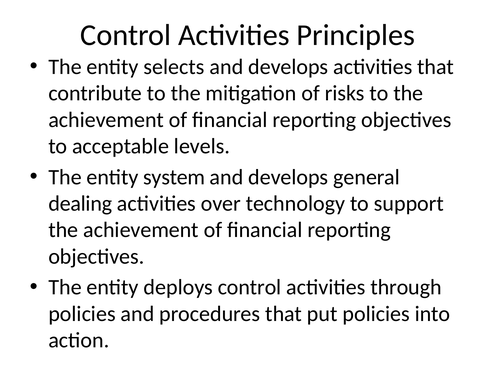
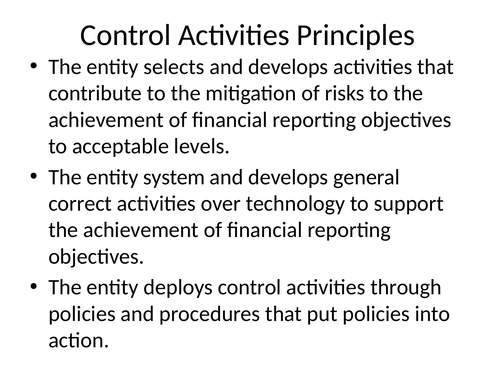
dealing: dealing -> correct
